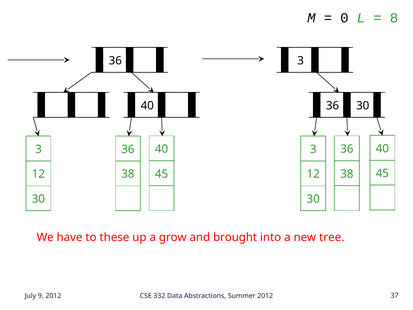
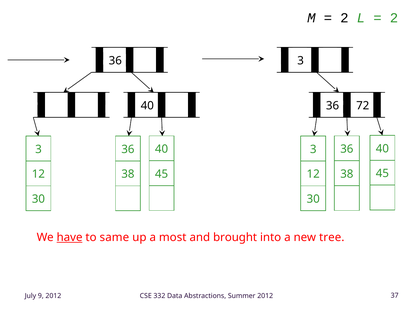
0 at (344, 18): 0 -> 2
8 at (394, 18): 8 -> 2
36 30: 30 -> 72
have underline: none -> present
these: these -> same
grow: grow -> most
